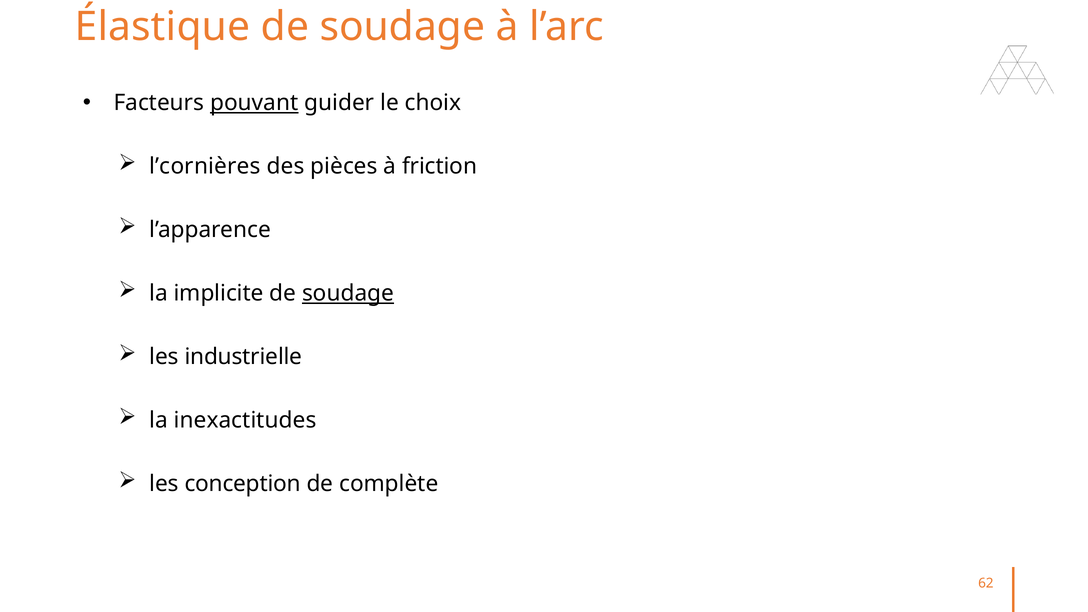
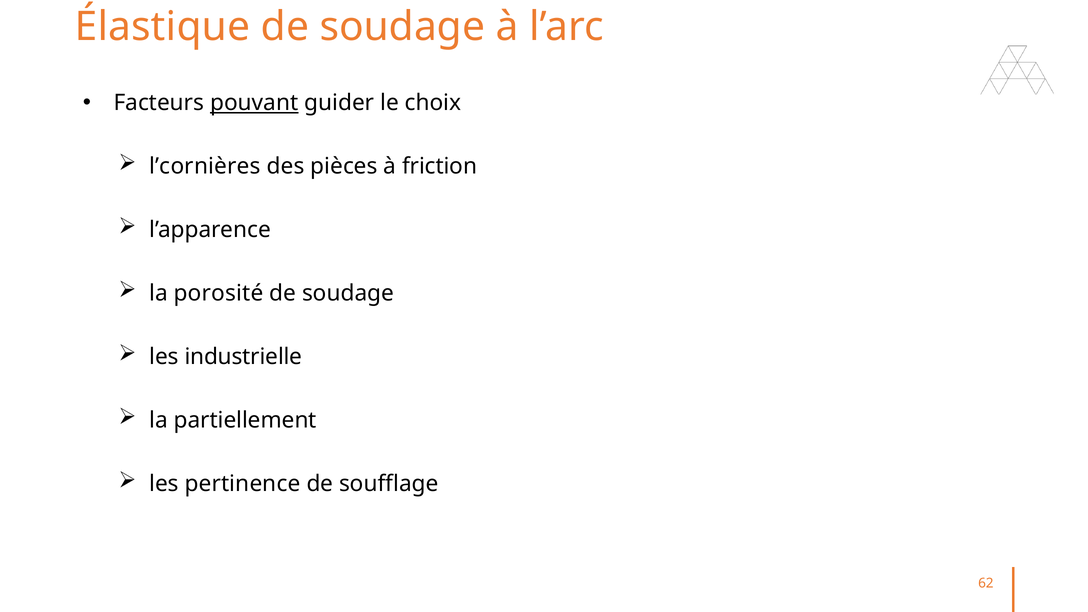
implicite: implicite -> porosité
soudage at (348, 293) underline: present -> none
inexactitudes: inexactitudes -> partiellement
conception: conception -> pertinence
complète: complète -> soufflage
